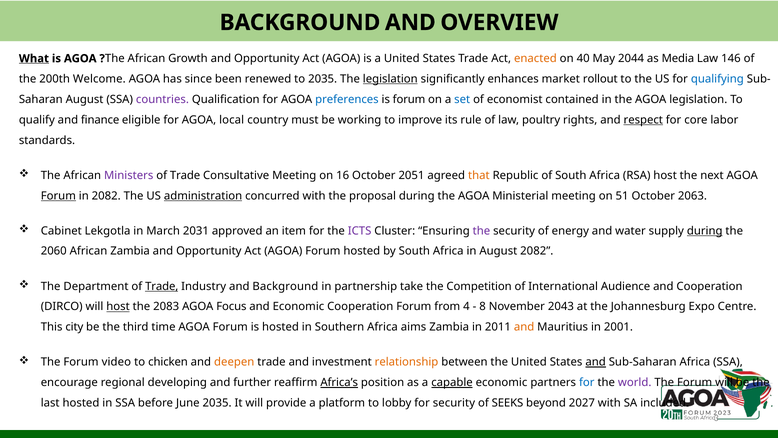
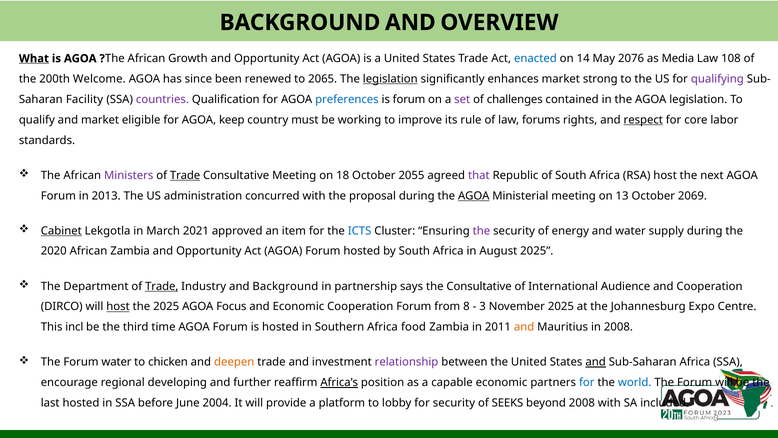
enacted colour: orange -> blue
40: 40 -> 14
2044: 2044 -> 2076
146: 146 -> 108
to 2035: 2035 -> 2065
rollout: rollout -> strong
qualifying colour: blue -> purple
August at (85, 99): August -> Facility
set colour: blue -> purple
economist: economist -> challenges
and finance: finance -> market
local: local -> keep
poultry: poultry -> forums
Trade at (185, 175) underline: none -> present
16: 16 -> 18
2051: 2051 -> 2055
that colour: orange -> purple
Forum at (58, 196) underline: present -> none
in 2082: 2082 -> 2013
administration underline: present -> none
AGOA at (474, 196) underline: none -> present
51: 51 -> 13
2063: 2063 -> 2069
Cabinet underline: none -> present
2031: 2031 -> 2021
ICTS colour: purple -> blue
during at (705, 231) underline: present -> none
2060: 2060 -> 2020
August 2082: 2082 -> 2025
take: take -> says
the Competition: Competition -> Consultative
the 2083: 2083 -> 2025
4: 4 -> 8
8 at (483, 306): 8 -> 3
November 2043: 2043 -> 2025
city: city -> incl
aims: aims -> food
in 2001: 2001 -> 2008
Forum video: video -> water
relationship colour: orange -> purple
capable underline: present -> none
world colour: purple -> blue
June 2035: 2035 -> 2004
beyond 2027: 2027 -> 2008
